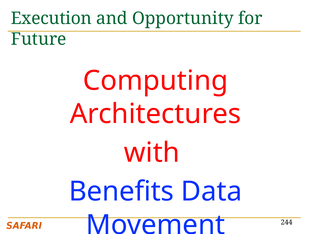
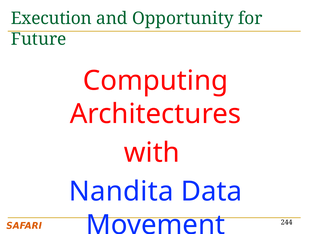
Benefits: Benefits -> Nandita
